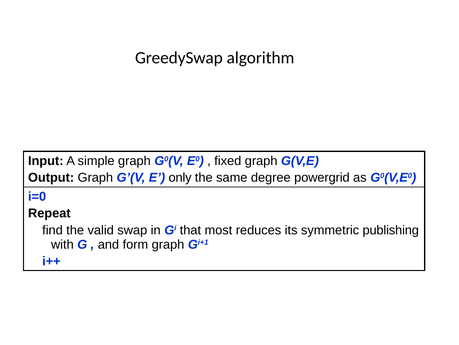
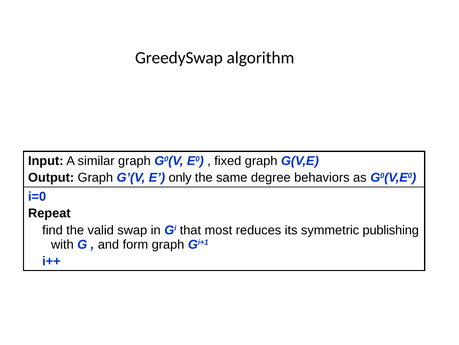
simple: simple -> similar
powergrid: powergrid -> behaviors
